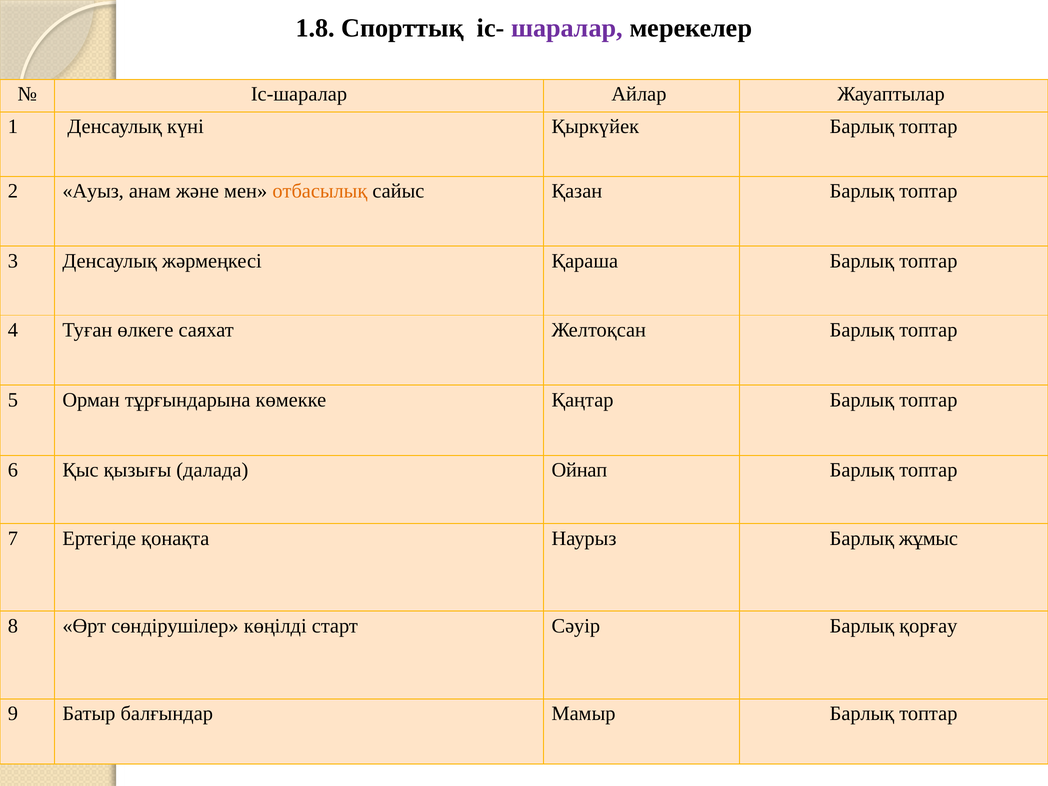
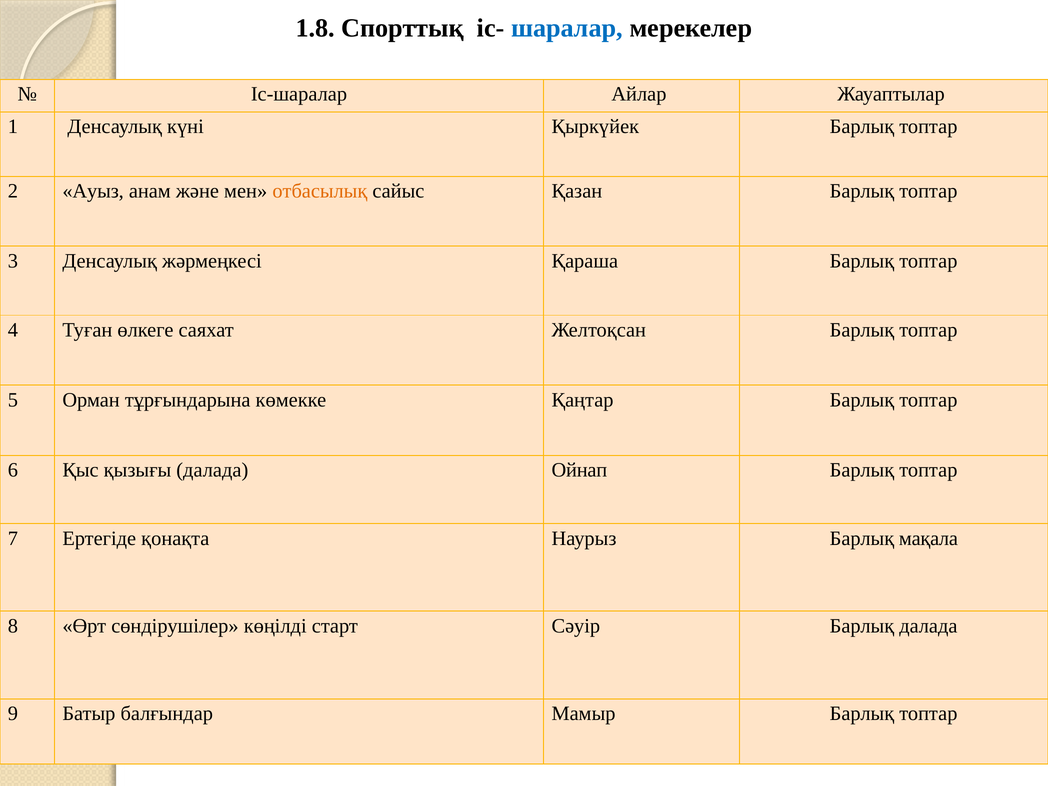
шаралар colour: purple -> blue
жұмыс: жұмыс -> мақала
Барлық қорғау: қорғау -> далада
